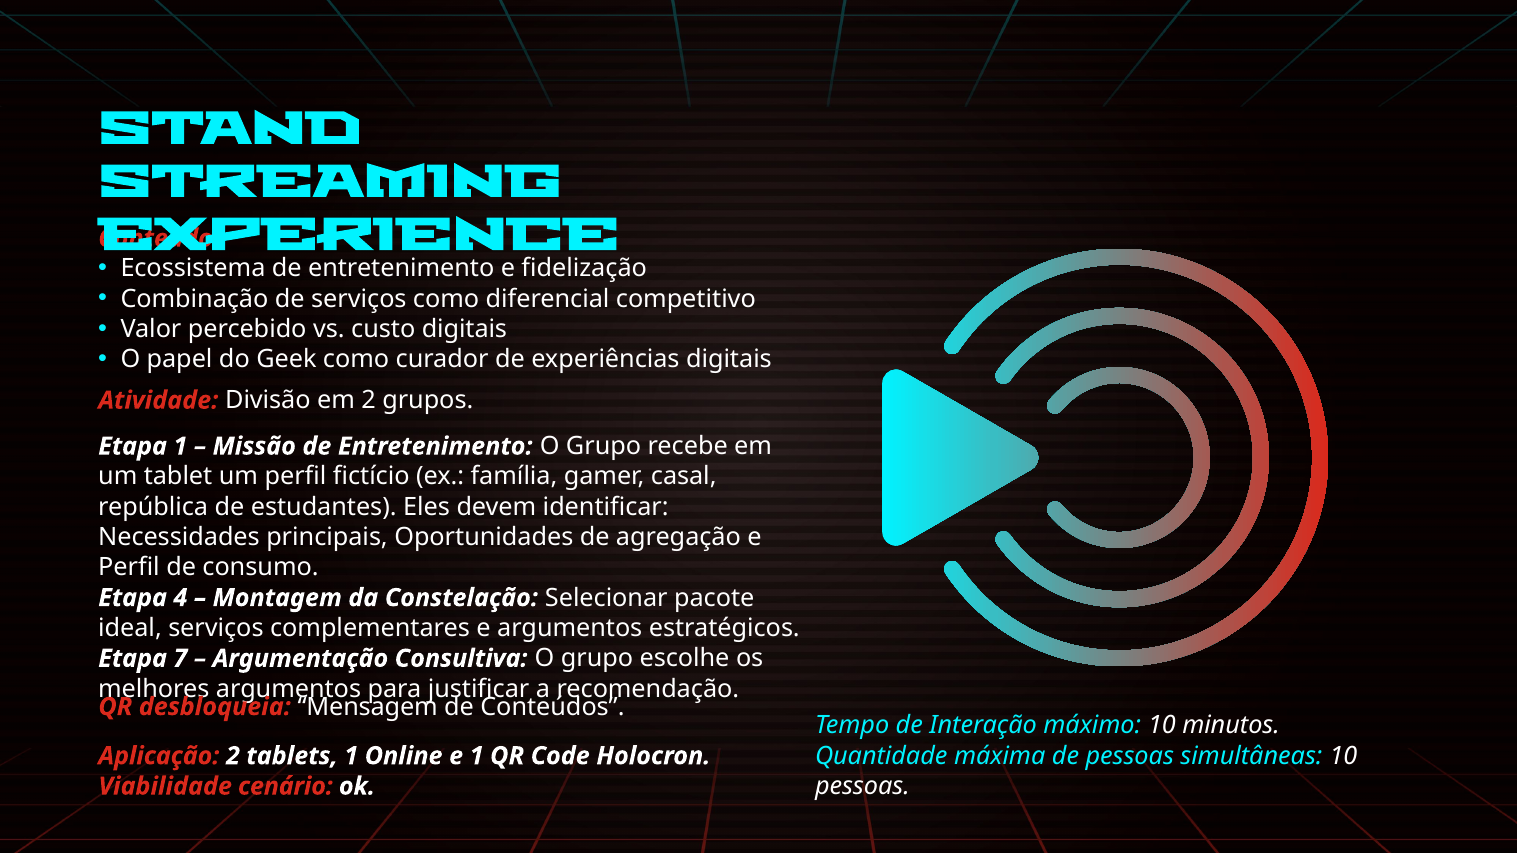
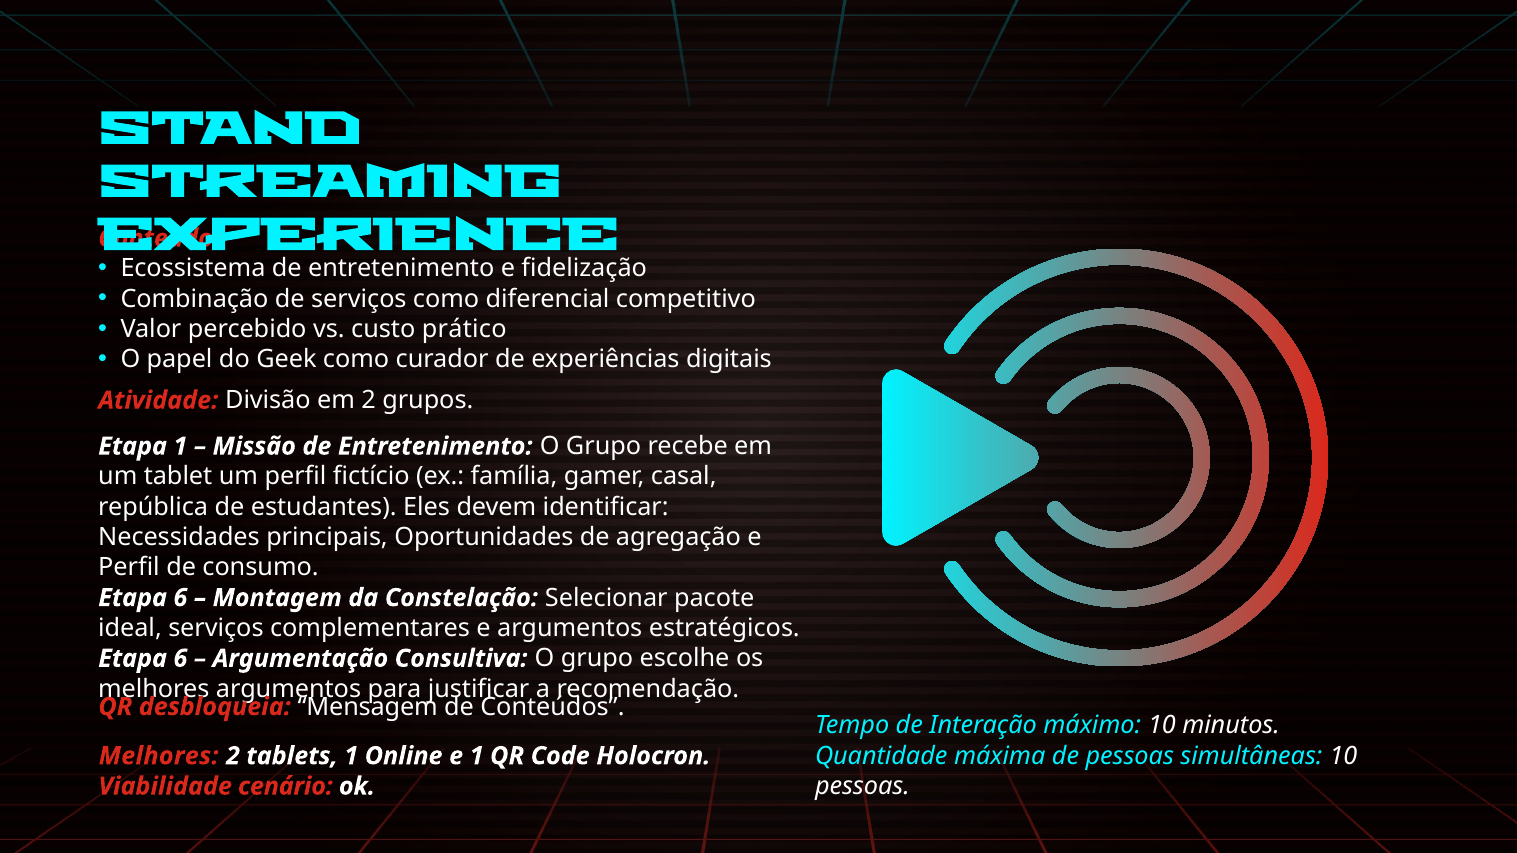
custo digitais: digitais -> prático
4 at (180, 598): 4 -> 6
7 at (180, 659): 7 -> 6
Aplicação at (159, 756): Aplicação -> Melhores
